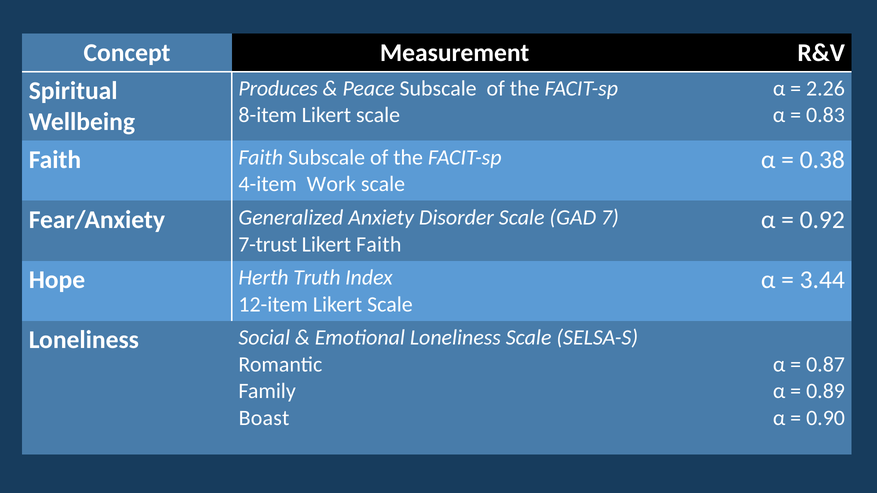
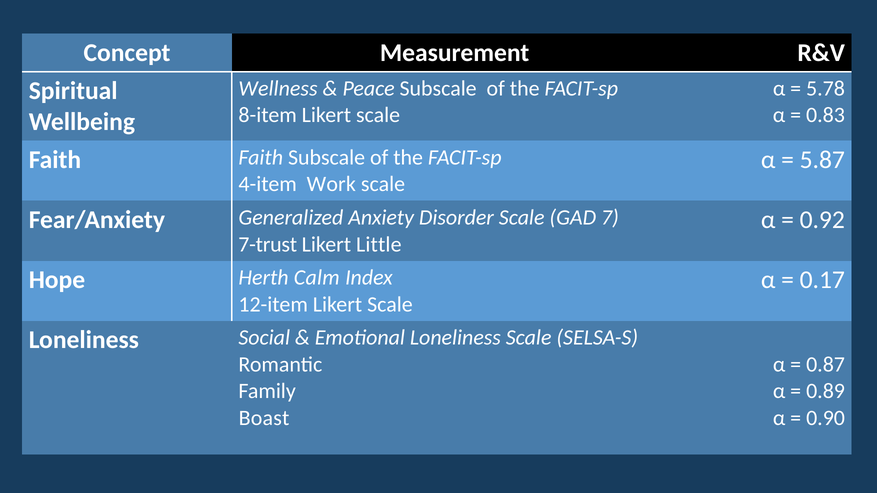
Produces: Produces -> Wellness
2.26: 2.26 -> 5.78
0.38: 0.38 -> 5.87
Likert Faith: Faith -> Little
Truth: Truth -> Calm
3.44: 3.44 -> 0.17
